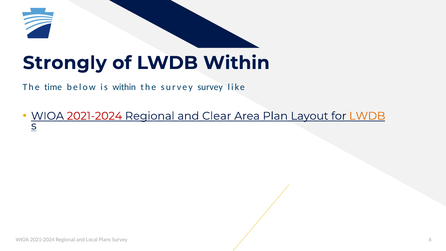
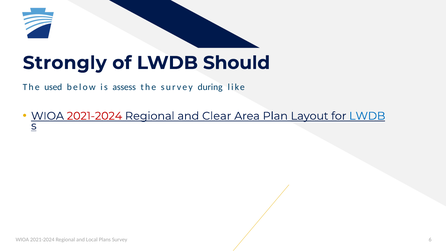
LWDB Within: Within -> Should
time: time -> used
is within: within -> assess
survey survey: survey -> during
LWDB at (367, 116) colour: orange -> blue
